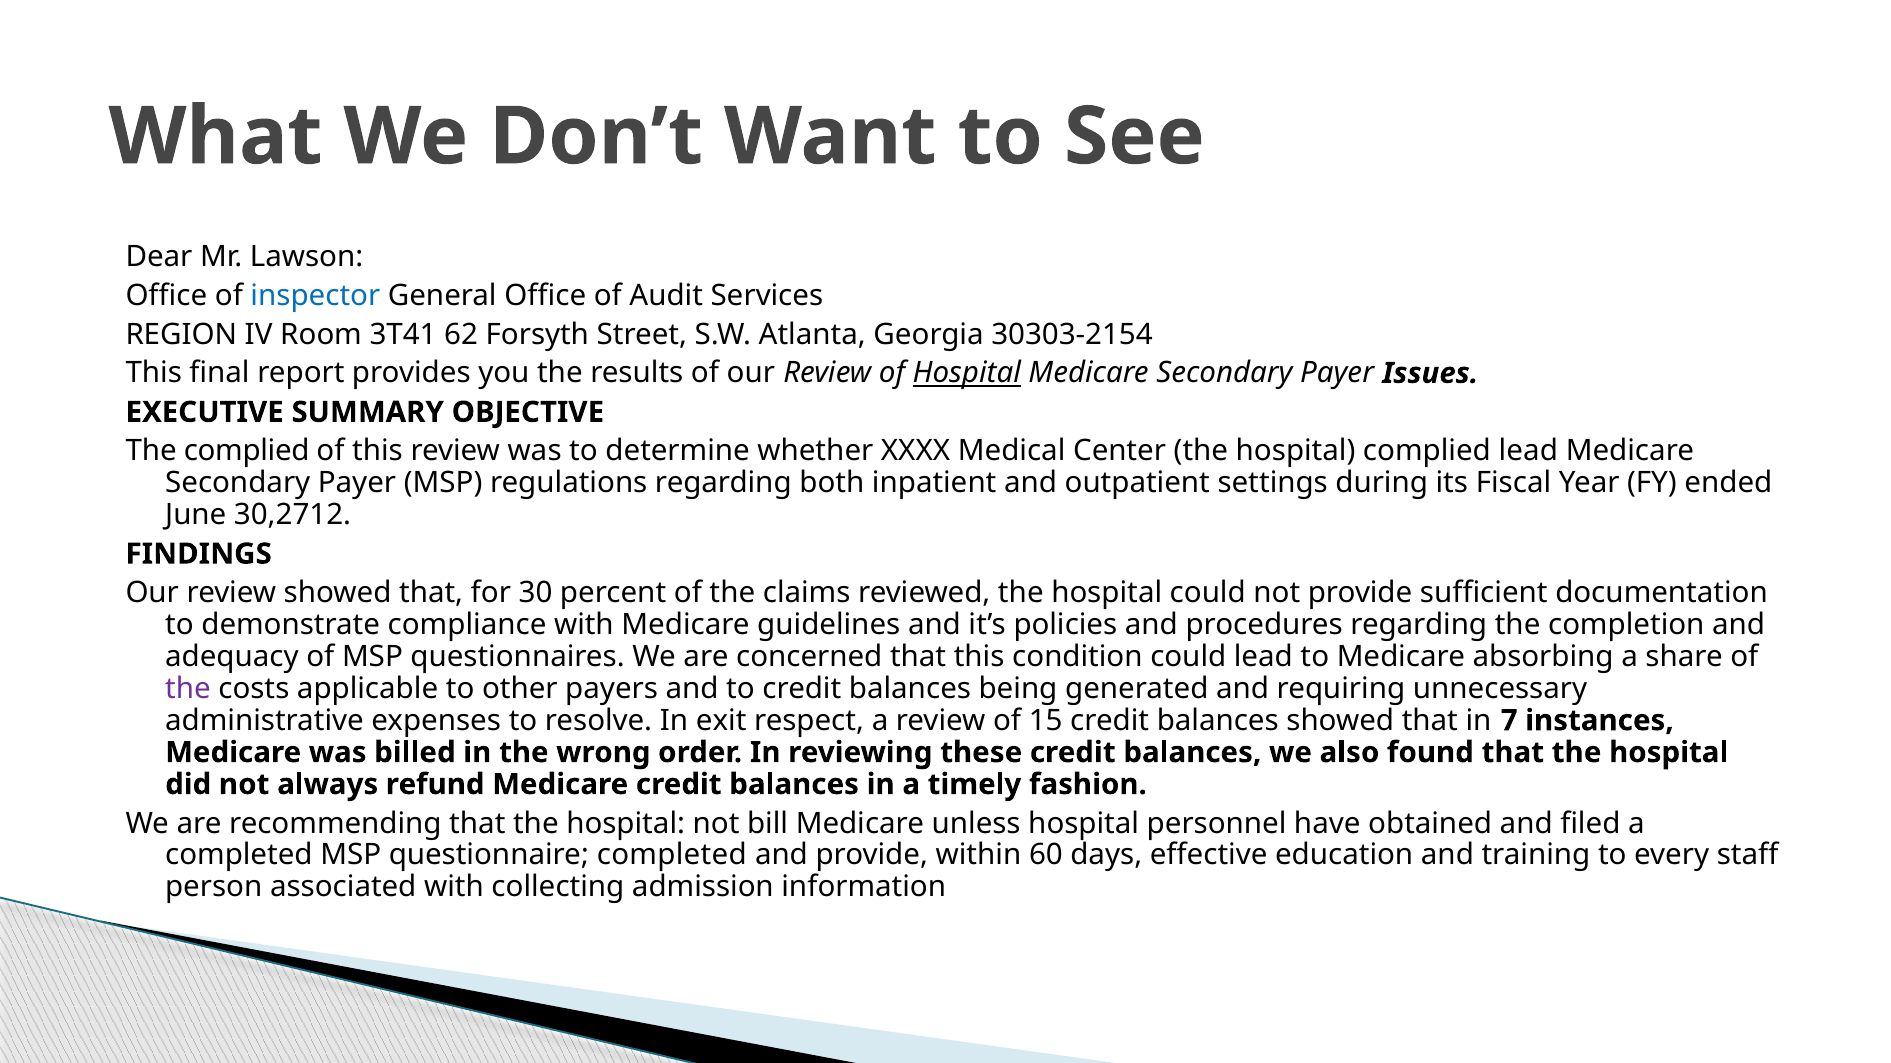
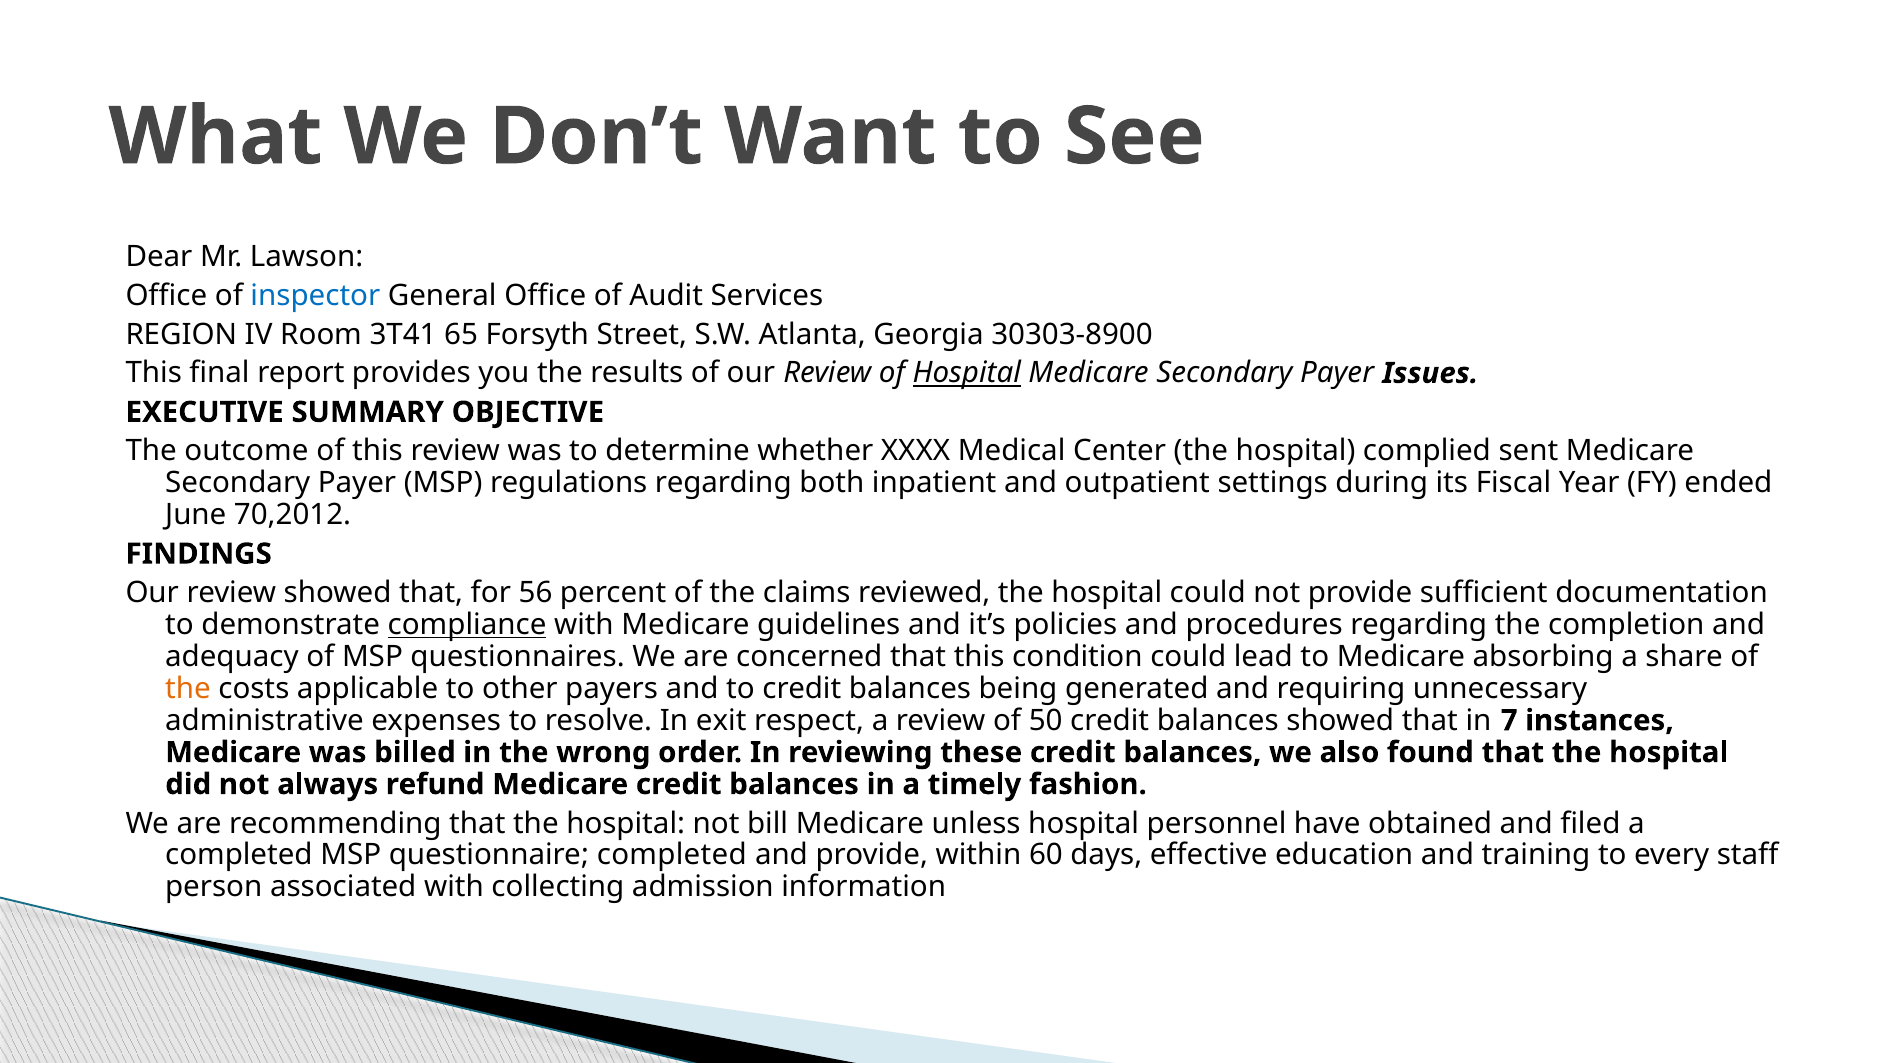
62: 62 -> 65
30303-2154: 30303-2154 -> 30303-8900
The complied: complied -> outcome
complied lead: lead -> sent
30,2712: 30,2712 -> 70,2012
30: 30 -> 56
compliance underline: none -> present
the at (188, 689) colour: purple -> orange
15: 15 -> 50
